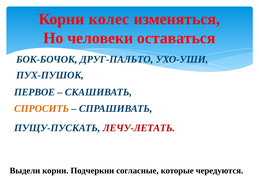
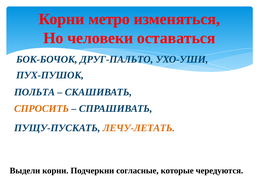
колес: колес -> метро
ПЕРВОЕ: ПЕРВОЕ -> ПОЛЬТА
ЛЕЧУ-ЛЕТАТЬ colour: red -> orange
